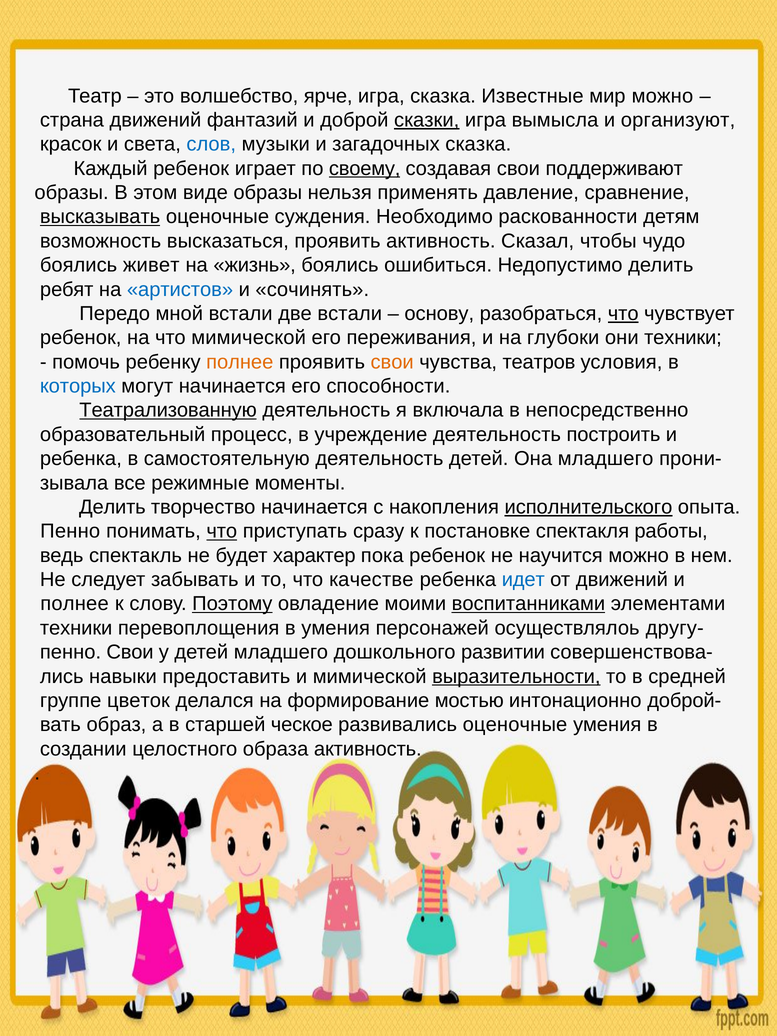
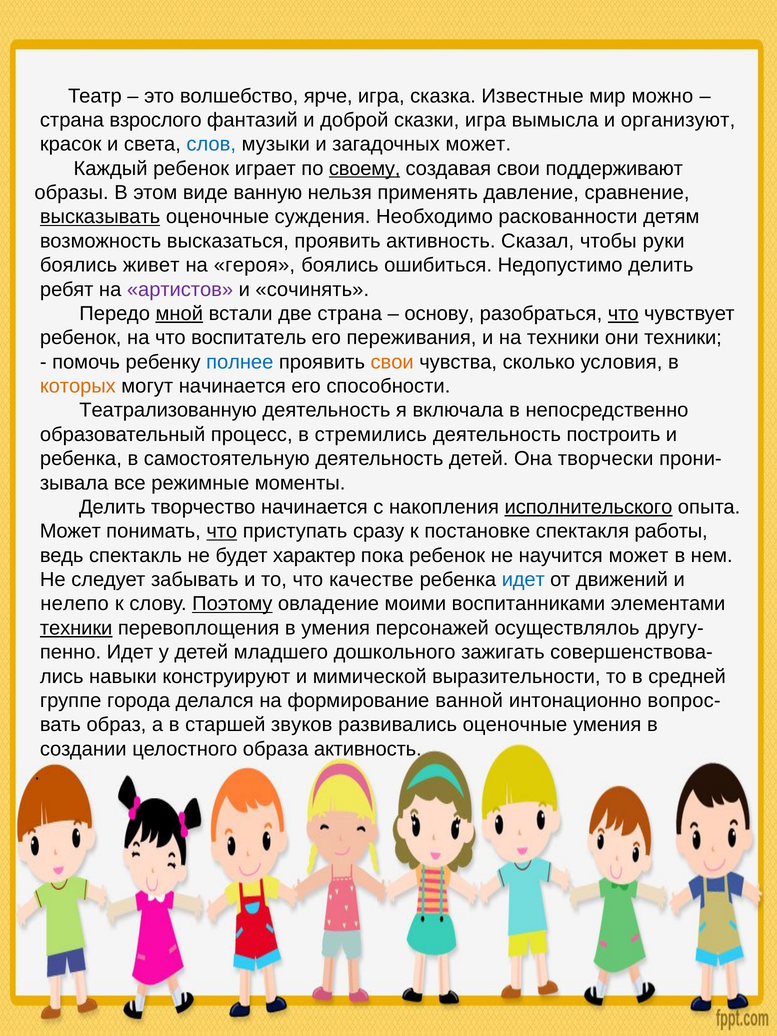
страна движений: движений -> взрослого
сказки underline: present -> none
загадочных сказка: сказка -> может
виде образы: образы -> ванную
чудо: чудо -> руки
жизнь: жизнь -> героя
артистов colour: blue -> purple
мной underline: none -> present
две встали: встали -> страна
что мимической: мимической -> воспитатель
на глубоки: глубоки -> техники
полнее at (240, 362) colour: orange -> blue
театров: театров -> сколько
которых colour: blue -> orange
Театрализованную underline: present -> none
учреждение: учреждение -> стремились
Она младшего: младшего -> творчески
Пенно at (70, 531): Пенно -> Может
научится можно: можно -> может
полнее at (75, 604): полнее -> нелепо
воспитанниками underline: present -> none
техники at (76, 628) underline: none -> present
пенно Свои: Свои -> Идет
развитии: развитии -> зажигать
предоставить: предоставить -> конструируют
выразительности underline: present -> none
цветок: цветок -> города
мостью: мостью -> ванной
доброй-: доброй- -> вопрос-
ческое: ческое -> звуков
